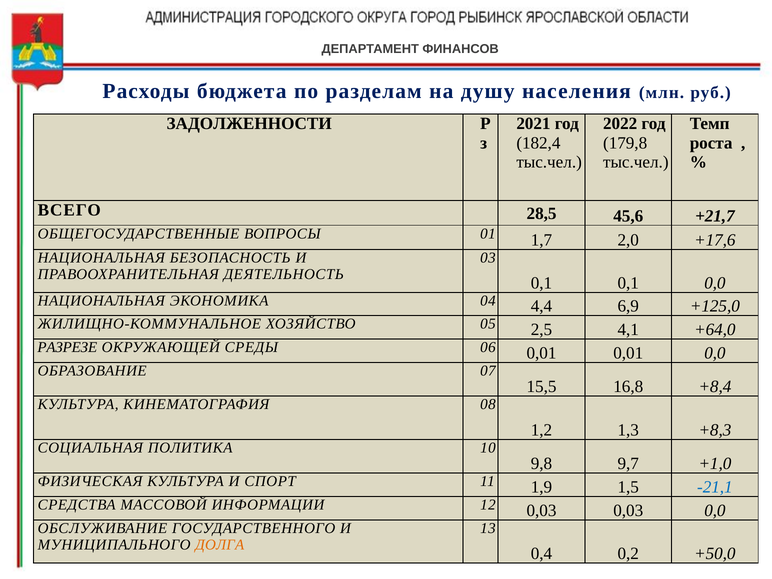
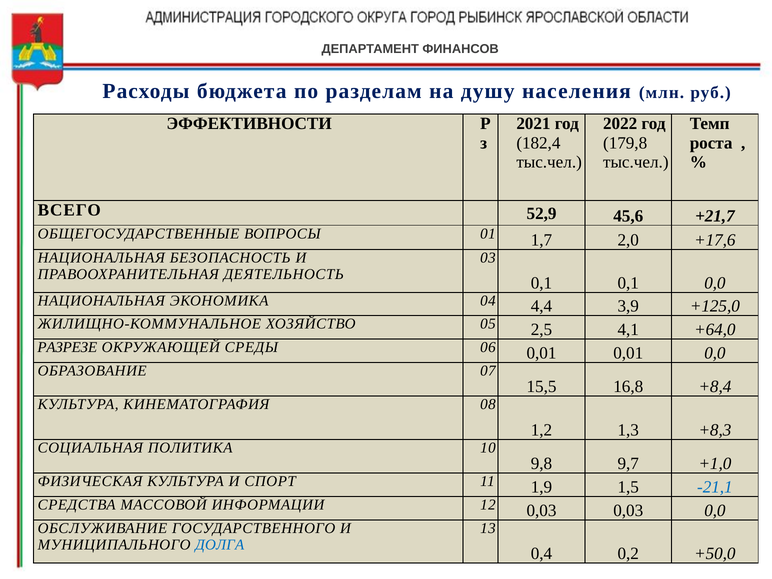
ЗАДОЛЖЕННОСТИ: ЗАДОЛЖЕННОСТИ -> ЭФФЕКТИВНОСТИ
28,5: 28,5 -> 52,9
6,9: 6,9 -> 3,9
ДОЛГА colour: orange -> blue
